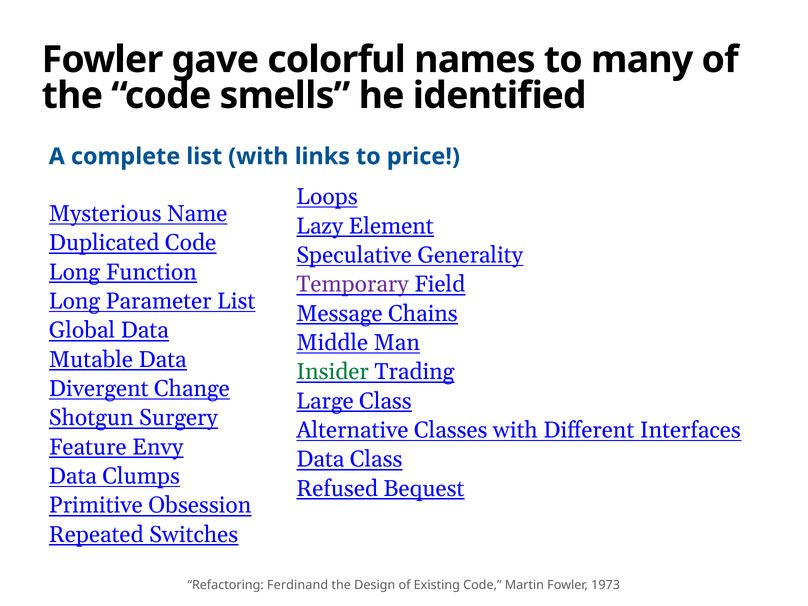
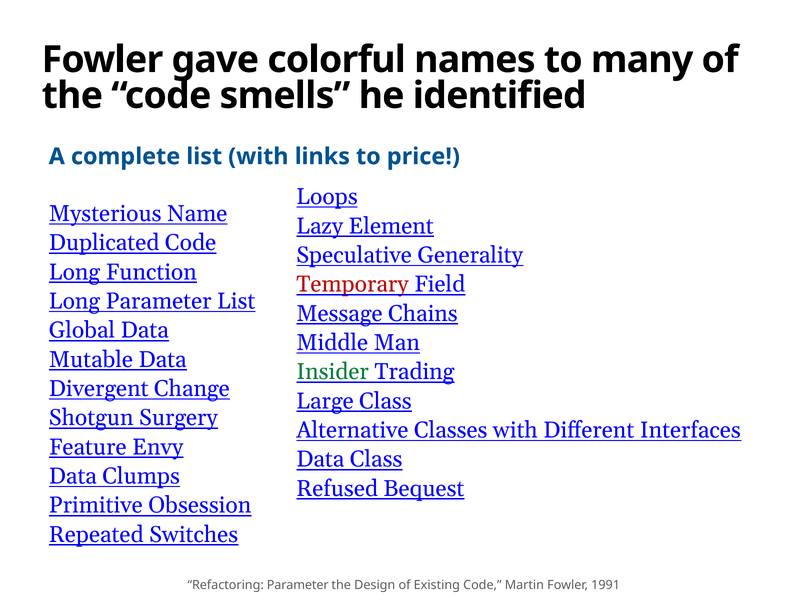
Temporary colour: purple -> red
Refactoring Ferdinand: Ferdinand -> Parameter
1973: 1973 -> 1991
